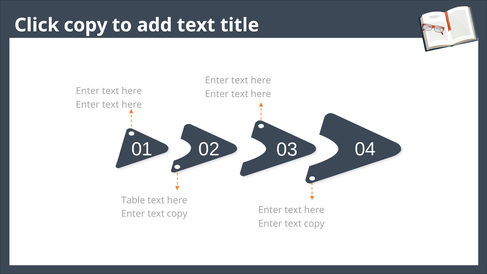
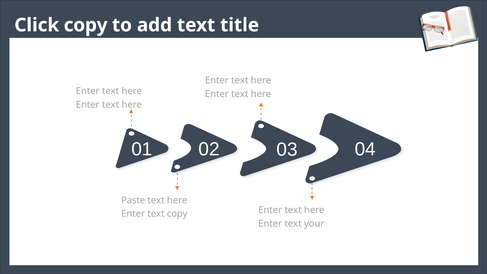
Table: Table -> Paste
copy at (314, 224): copy -> your
